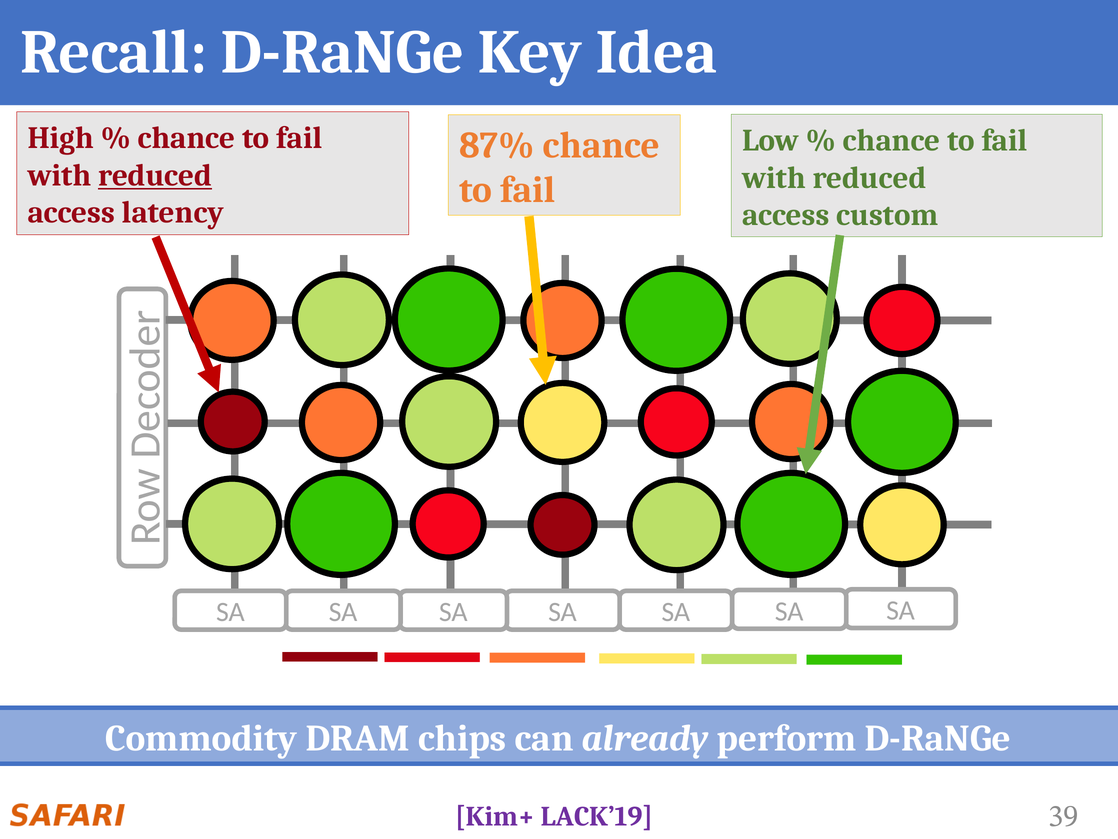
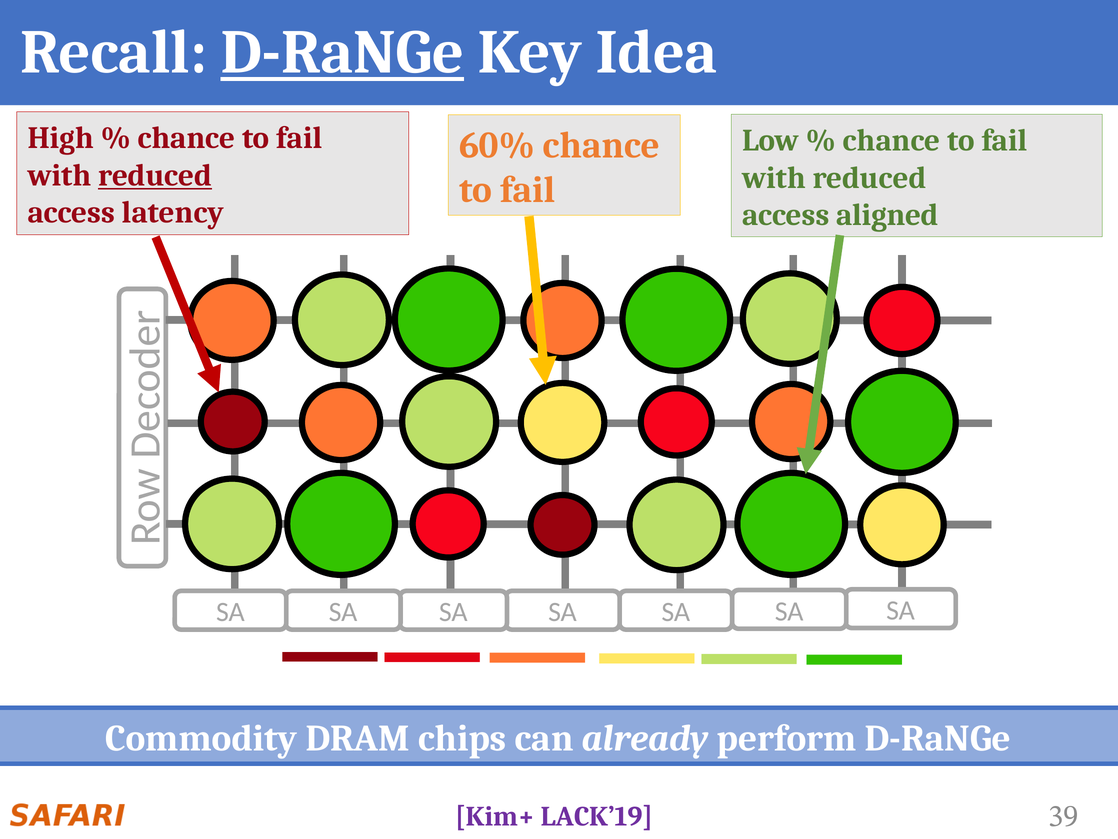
D-RaNGe at (342, 52) underline: none -> present
87%: 87% -> 60%
custom: custom -> aligned
